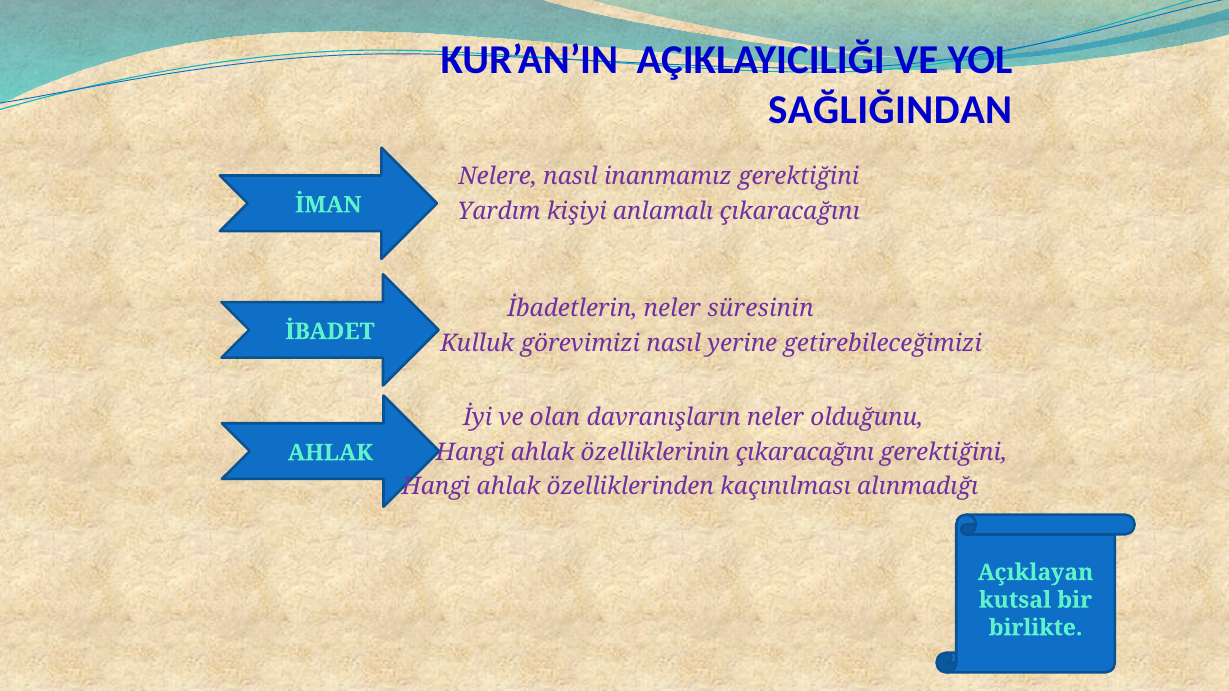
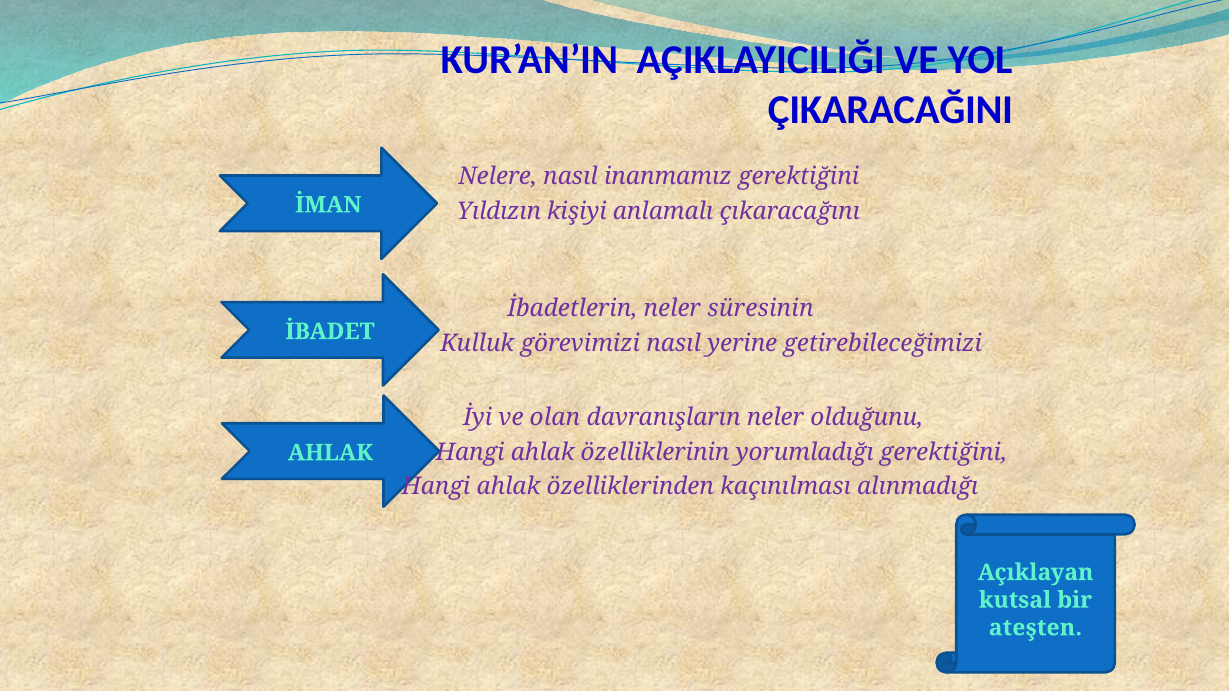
SAĞLIĞINDAN: SAĞLIĞINDAN -> ÇIKARACAĞINI
Yardım: Yardım -> Yıldızın
özelliklerinin çıkaracağını: çıkaracağını -> yorumladığı
birlikte: birlikte -> ateşten
